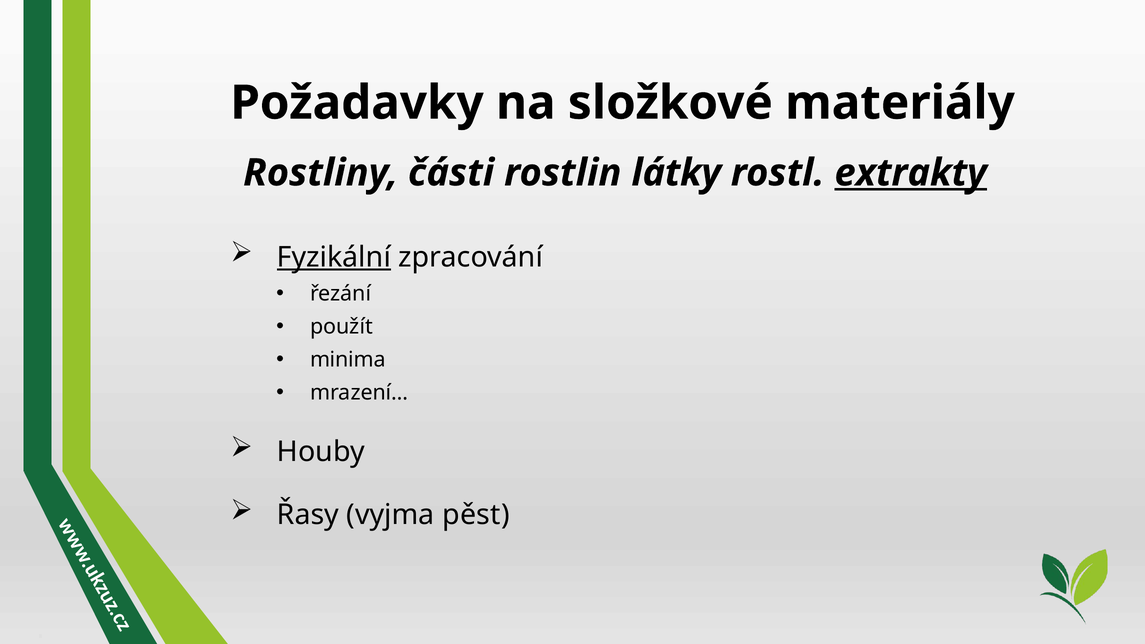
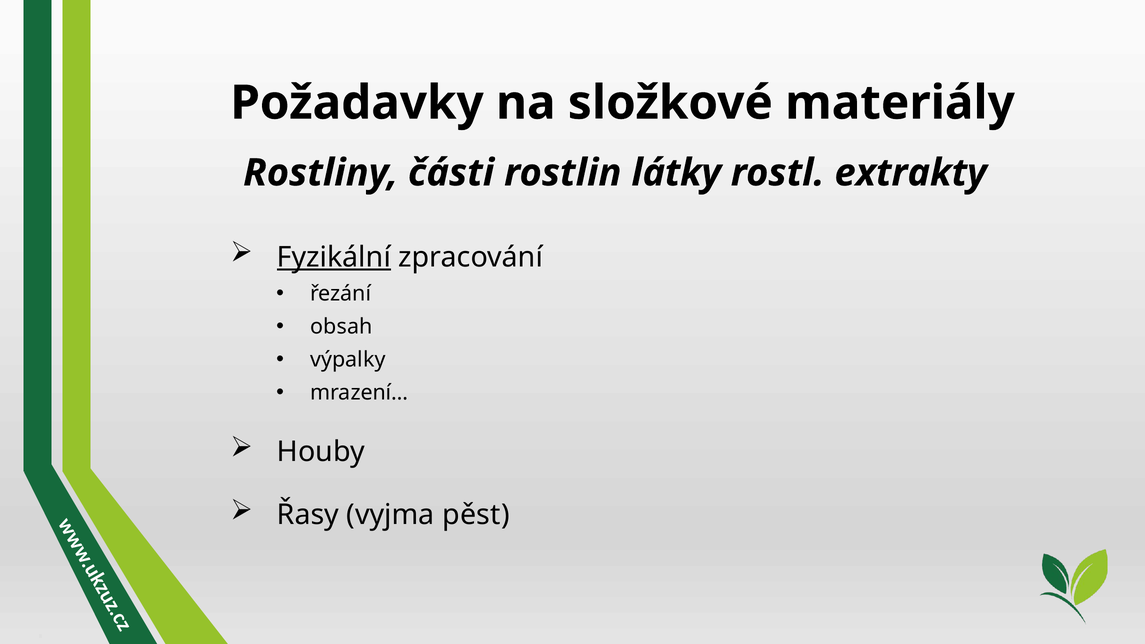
extrakty underline: present -> none
použít: použít -> obsah
minima: minima -> výpalky
